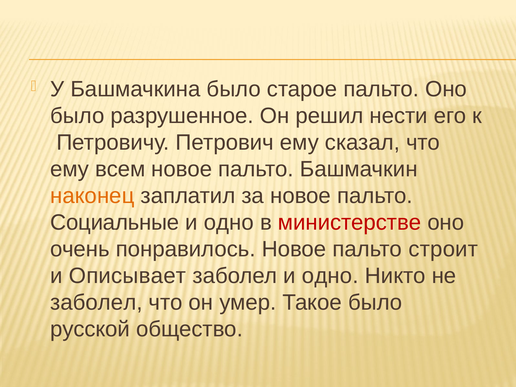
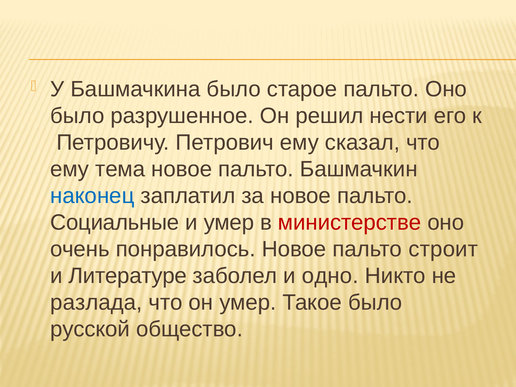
всем: всем -> тема
наконец colour: orange -> blue
одно at (229, 222): одно -> умер
Описывает: Описывает -> Литературе
заболел at (96, 302): заболел -> разлада
